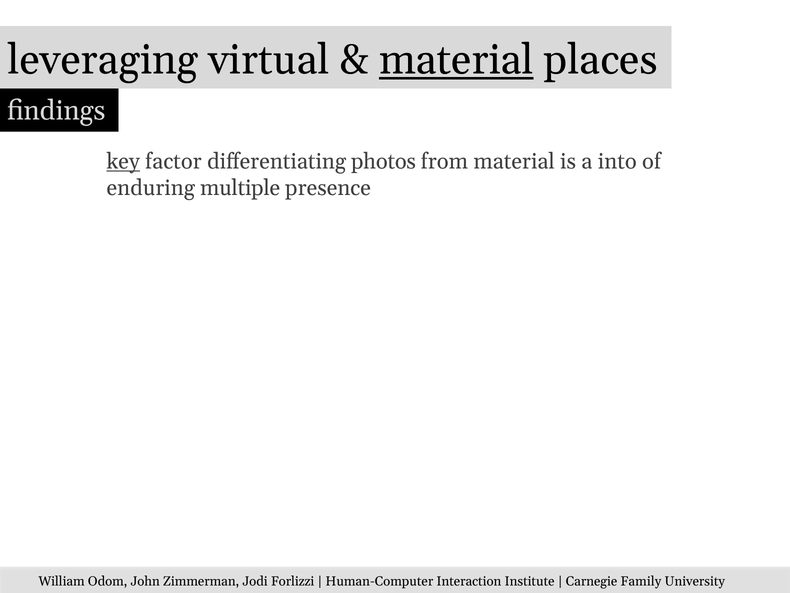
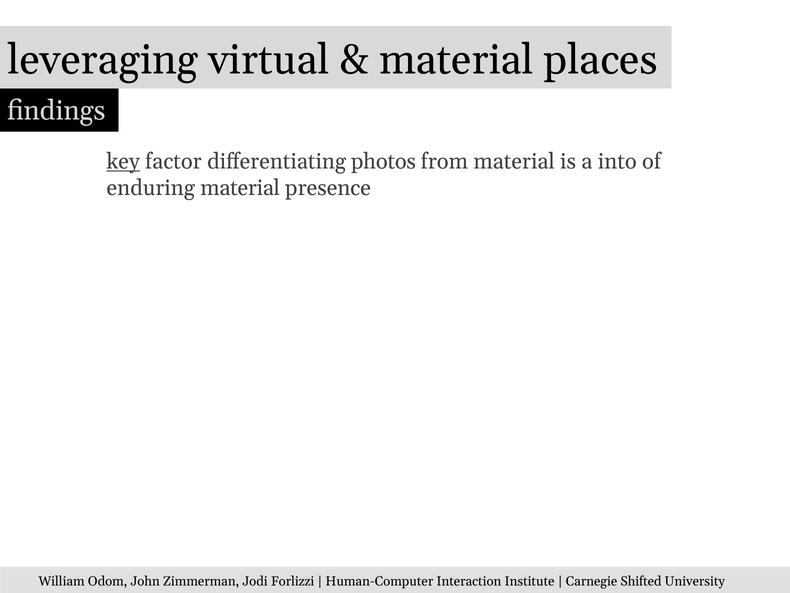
material at (456, 60) underline: present -> none
enduring multiple: multiple -> material
Family: Family -> Shifted
